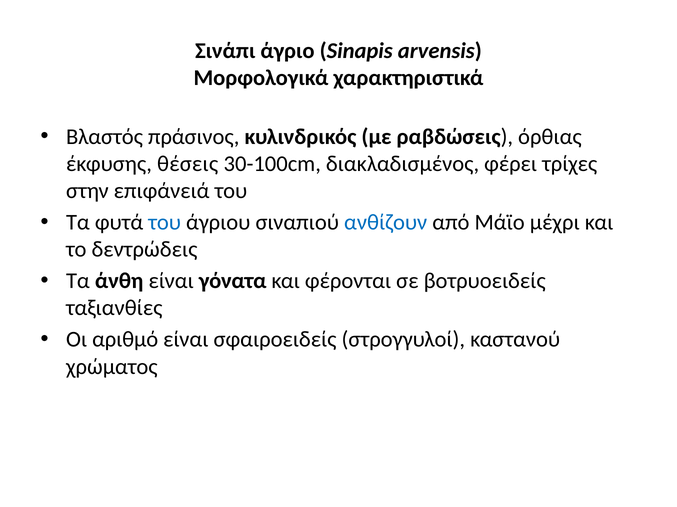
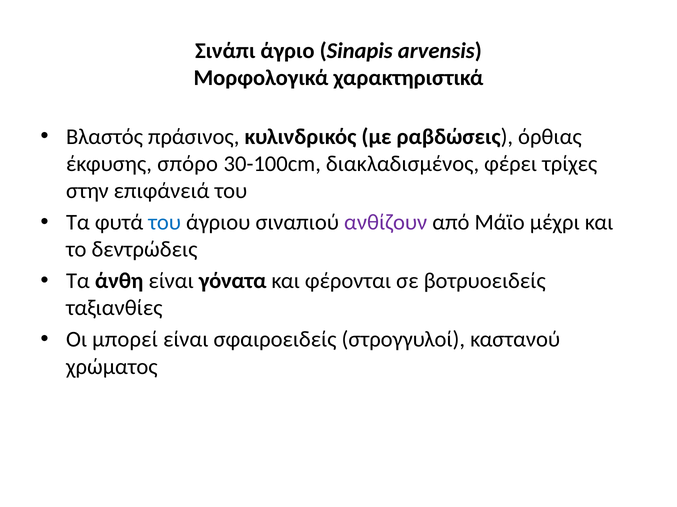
θέσεις: θέσεις -> σπόρο
ανθίζουν colour: blue -> purple
αριθμό: αριθμό -> μπορεί
